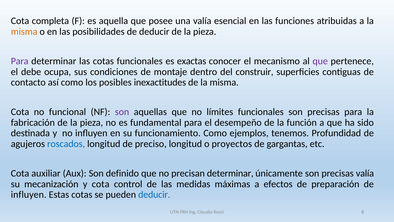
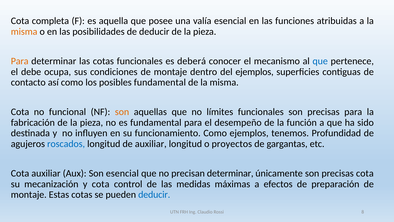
Para at (20, 61) colour: purple -> orange
exactas: exactas -> deberá
que at (320, 61) colour: purple -> blue
del construir: construir -> ejemplos
posibles inexactitudes: inexactitudes -> fundamental
son at (122, 112) colour: purple -> orange
de preciso: preciso -> auxiliar
Son definido: definido -> esencial
precisas valía: valía -> cota
influyen at (29, 194): influyen -> montaje
